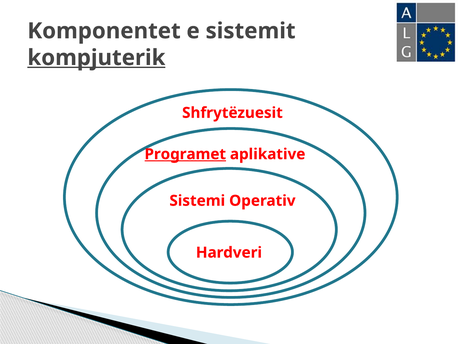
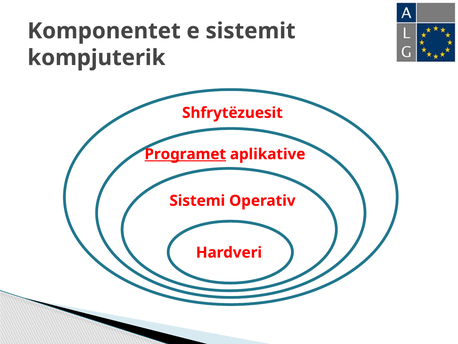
kompjuterik underline: present -> none
